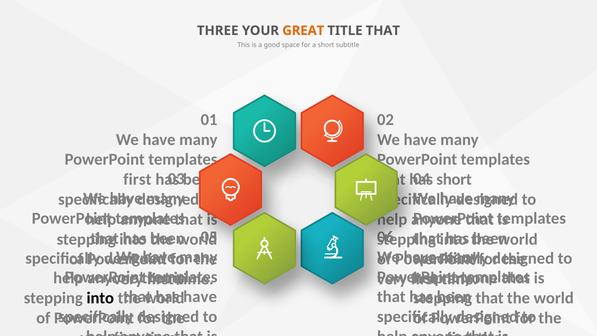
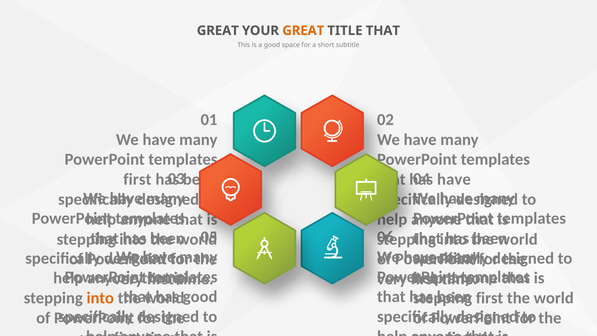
THREE at (218, 31): THREE -> GREAT
short at (454, 179): short -> have
have at (200, 297): have -> good
into at (100, 298) colour: black -> orange
that at (490, 298): that -> first
